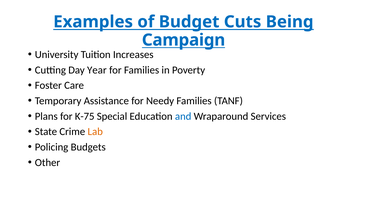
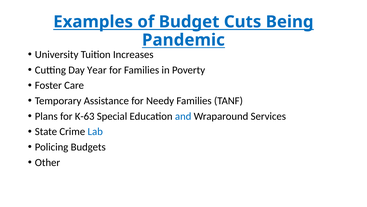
Campaign: Campaign -> Pandemic
K-75: K-75 -> K-63
Lab colour: orange -> blue
